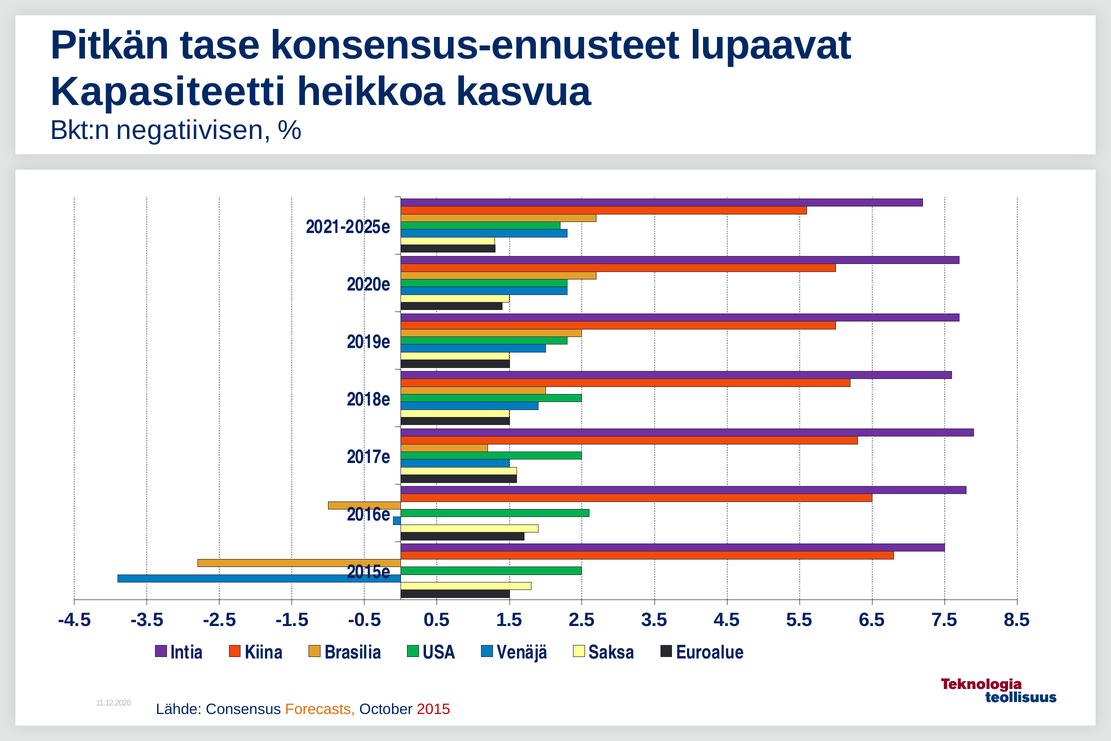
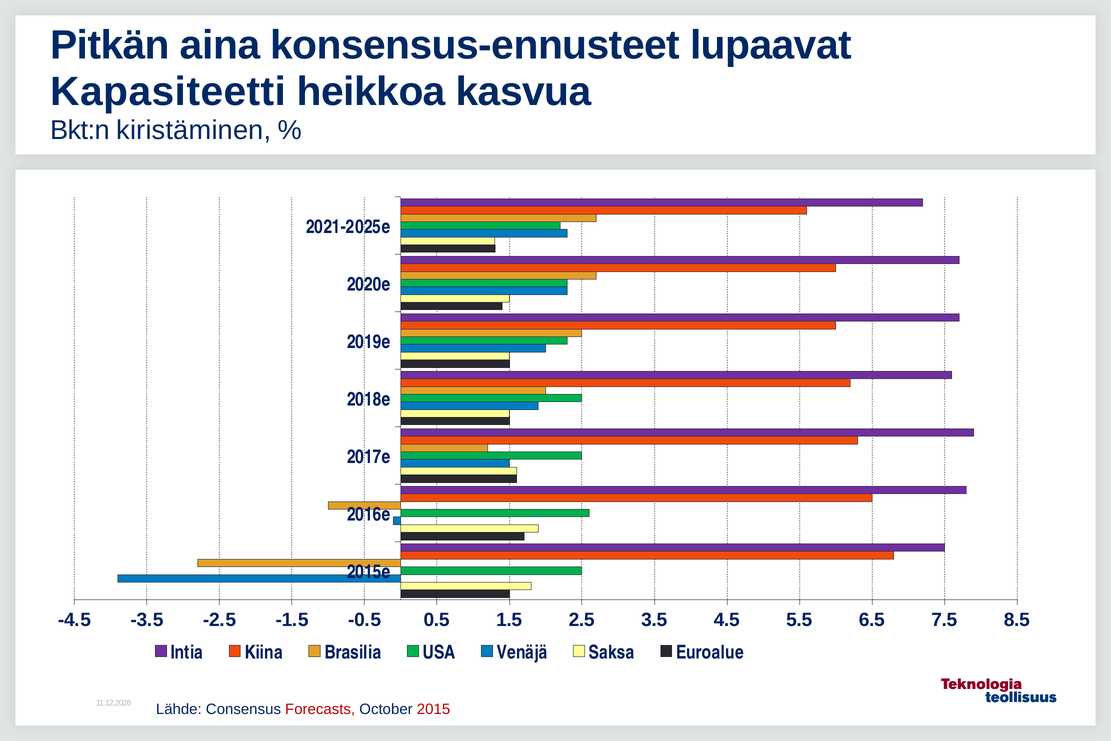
tase: tase -> aina
negatiivisen: negatiivisen -> kiristäminen
Forecasts colour: orange -> red
